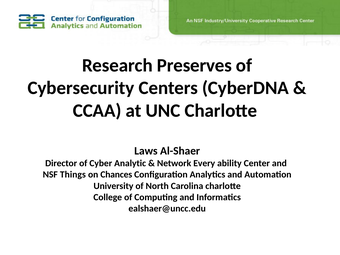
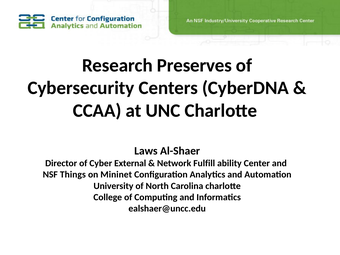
Analytic: Analytic -> External
Every: Every -> Fulfill
Chances: Chances -> Mininet
